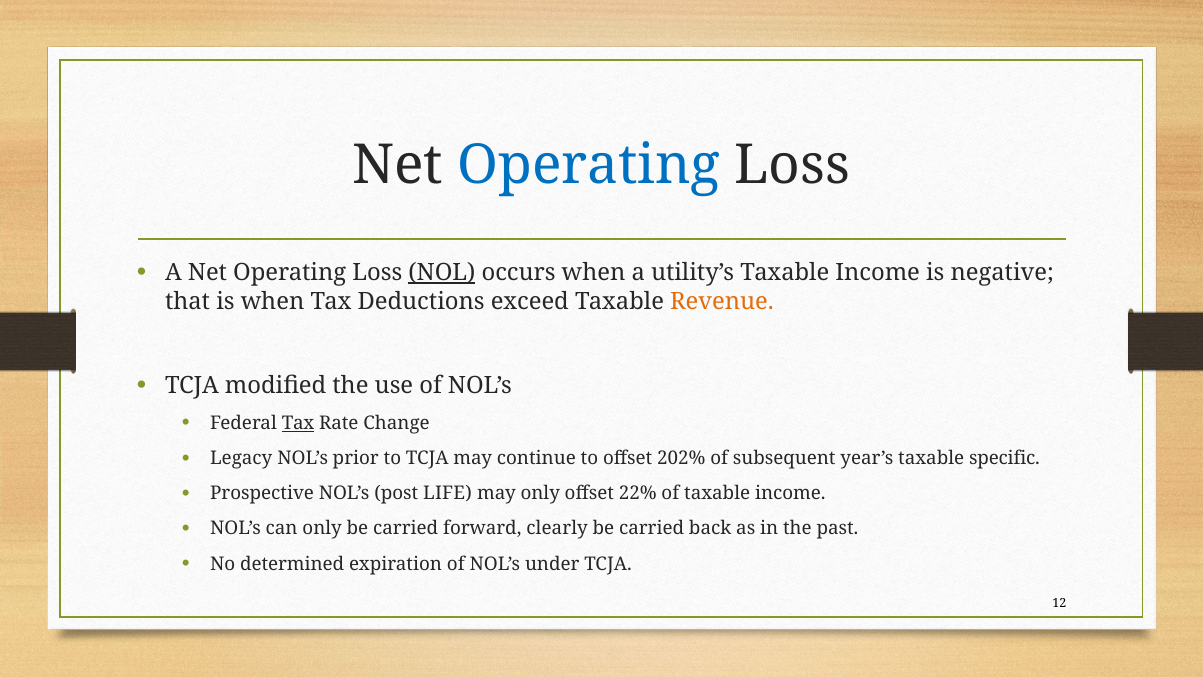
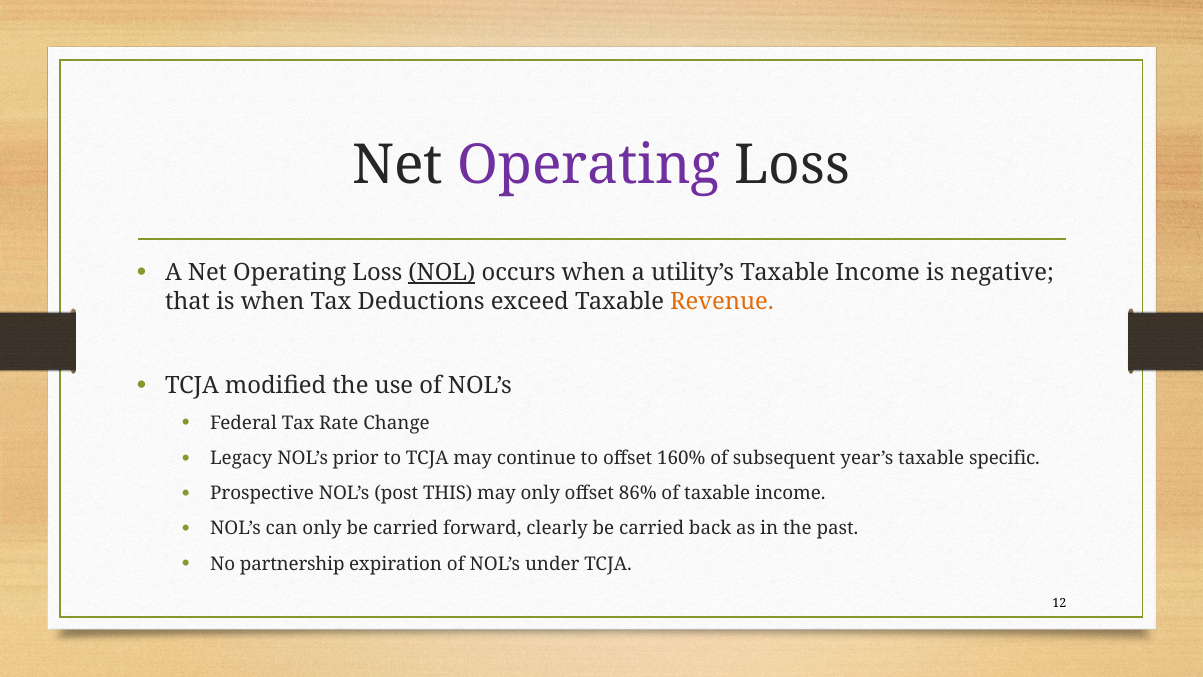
Operating at (589, 165) colour: blue -> purple
Tax at (298, 423) underline: present -> none
202%: 202% -> 160%
LIFE: LIFE -> THIS
22%: 22% -> 86%
determined: determined -> partnership
